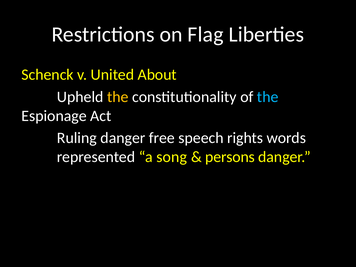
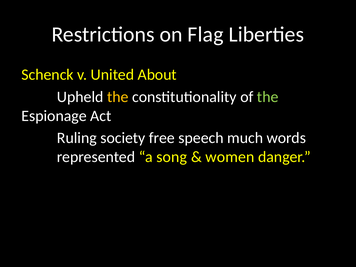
the at (268, 97) colour: light blue -> light green
Ruling danger: danger -> society
rights: rights -> much
persons: persons -> women
